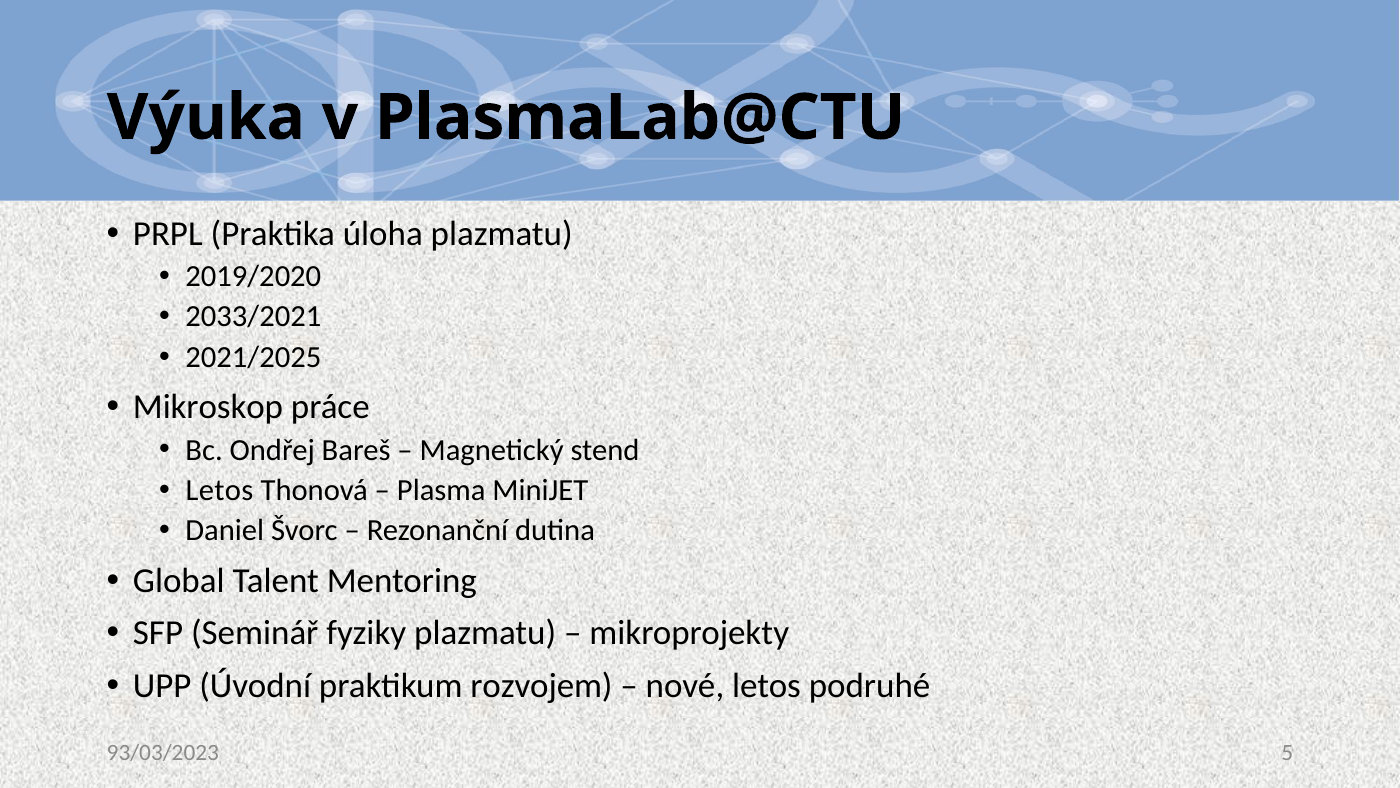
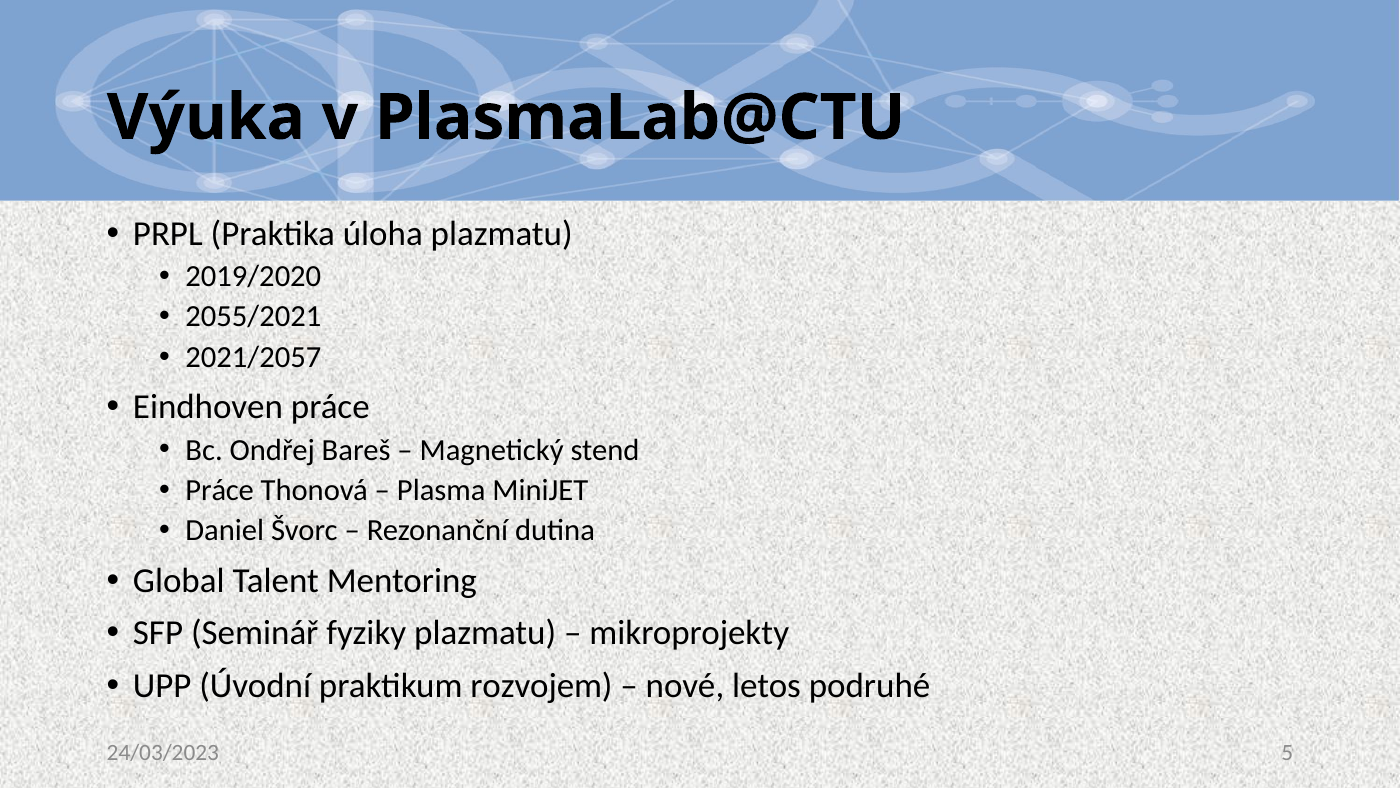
2033/2021: 2033/2021 -> 2055/2021
2021/2025: 2021/2025 -> 2021/2057
Mikroskop: Mikroskop -> Eindhoven
Letos at (219, 490): Letos -> Práce
93/03/2023: 93/03/2023 -> 24/03/2023
